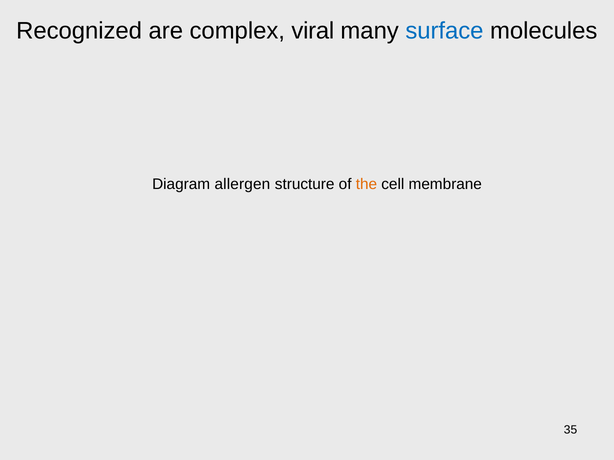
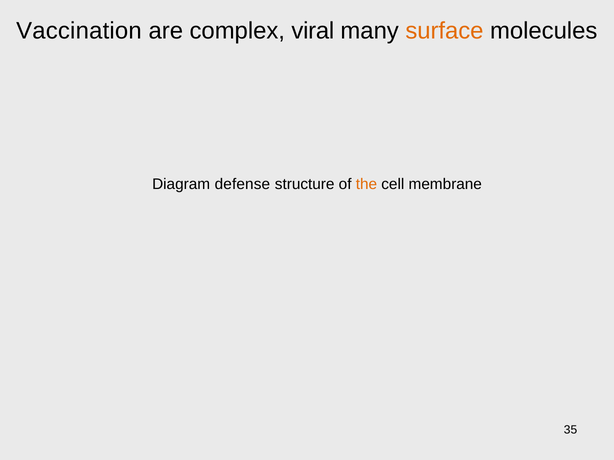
Recognized: Recognized -> Vaccination
surface colour: blue -> orange
allergen: allergen -> defense
